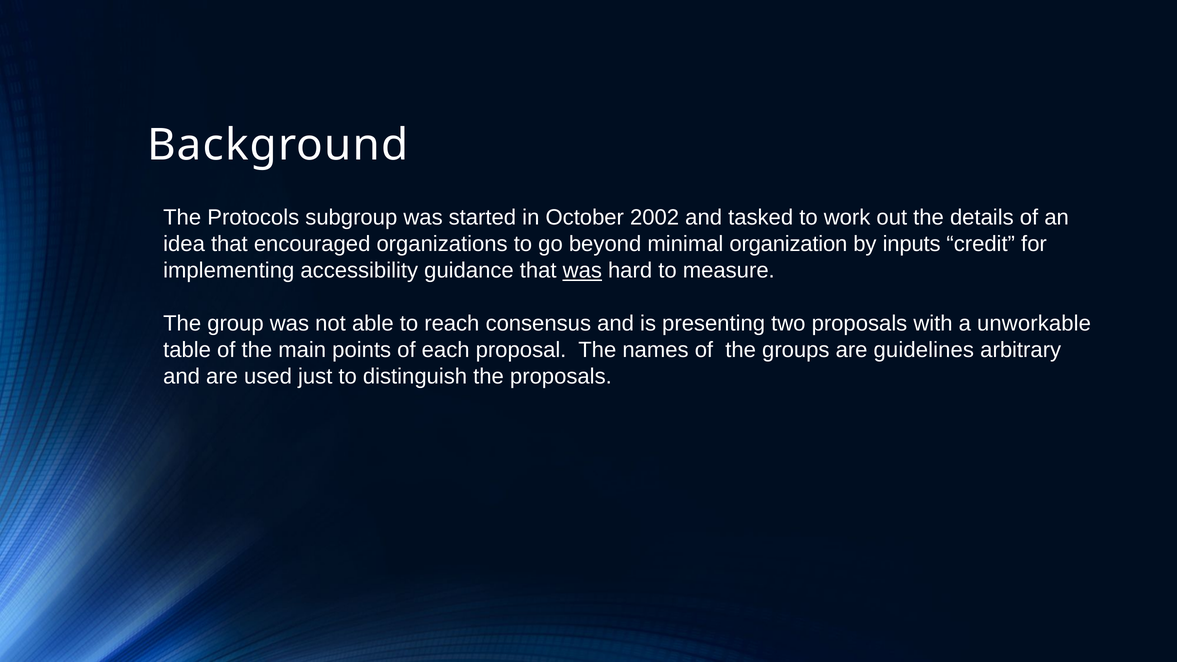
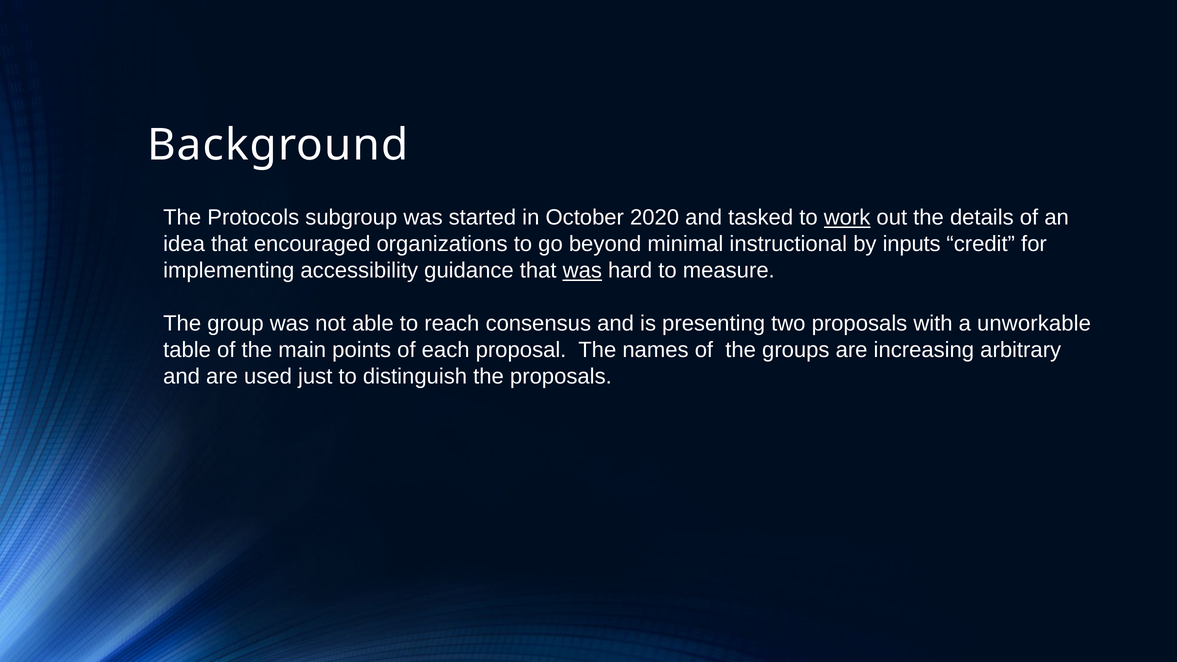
2002: 2002 -> 2020
work underline: none -> present
organization: organization -> instructional
guidelines: guidelines -> increasing
